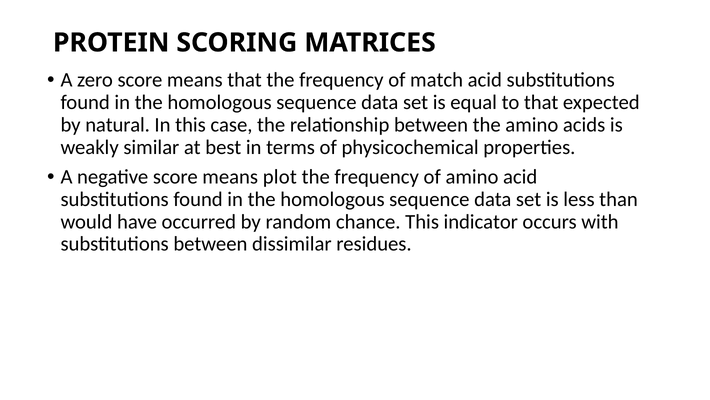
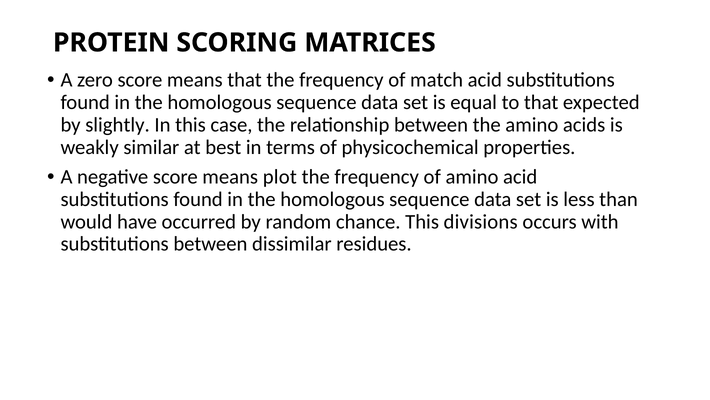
natural: natural -> slightly
indicator: indicator -> divisions
